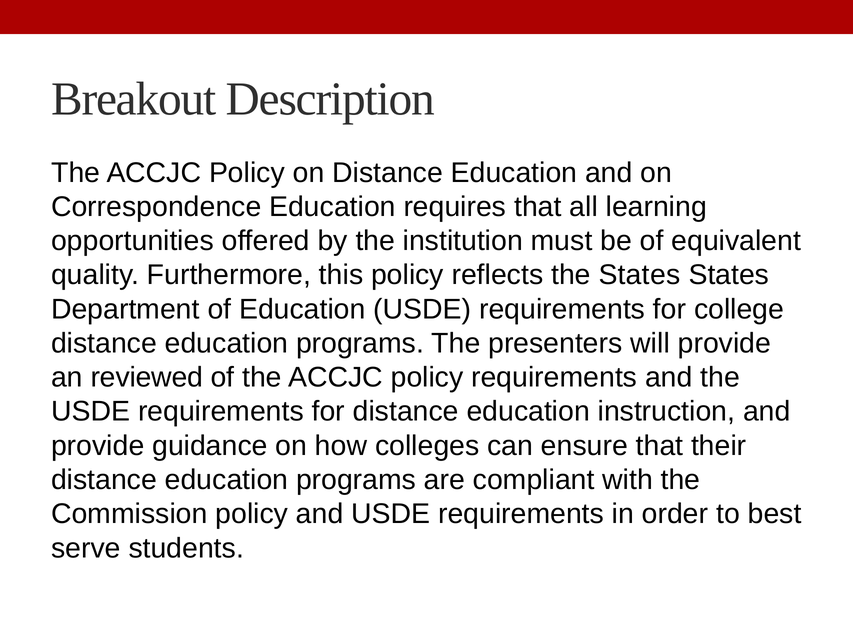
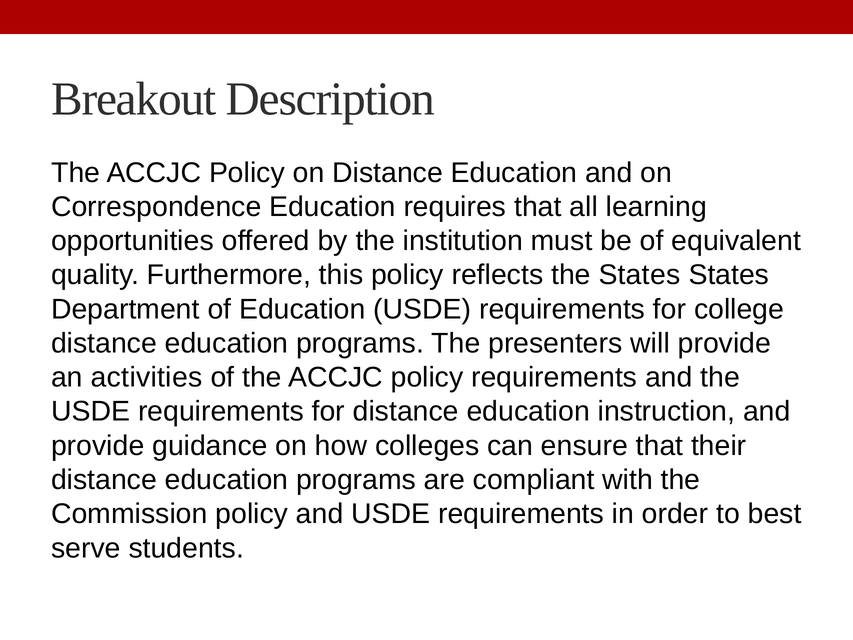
reviewed: reviewed -> activities
